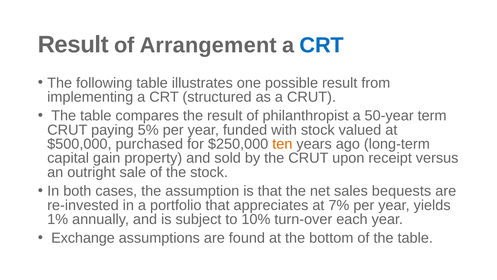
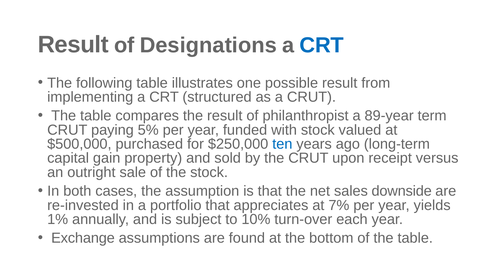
Arrangement: Arrangement -> Designations
50-year: 50-year -> 89-year
ten colour: orange -> blue
bequests: bequests -> downside
